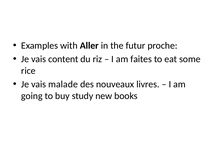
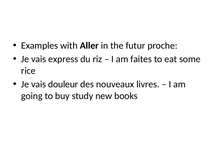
content: content -> express
malade: malade -> douleur
